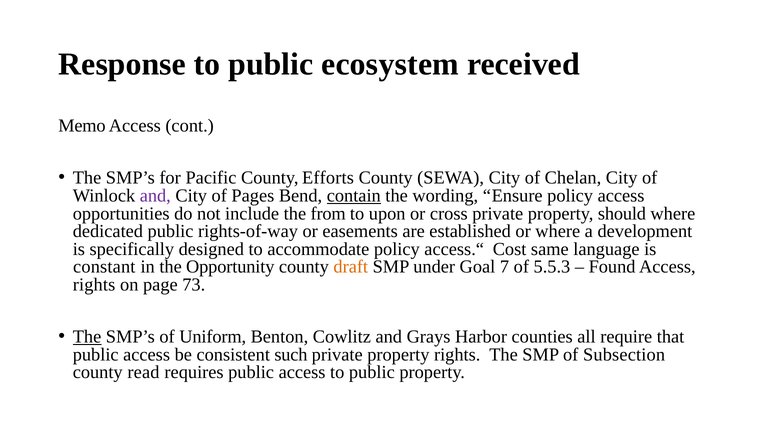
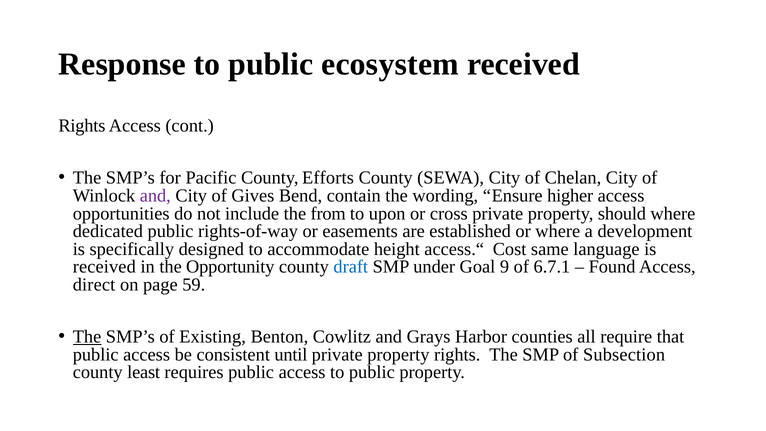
Memo at (82, 126): Memo -> Rights
Pages: Pages -> Gives
contain underline: present -> none
Ensure policy: policy -> higher
accommodate policy: policy -> height
constant at (104, 267): constant -> received
draft colour: orange -> blue
7: 7 -> 9
5.5.3: 5.5.3 -> 6.7.1
rights at (94, 285): rights -> direct
73: 73 -> 59
Uniform: Uniform -> Existing
such: such -> until
read: read -> least
